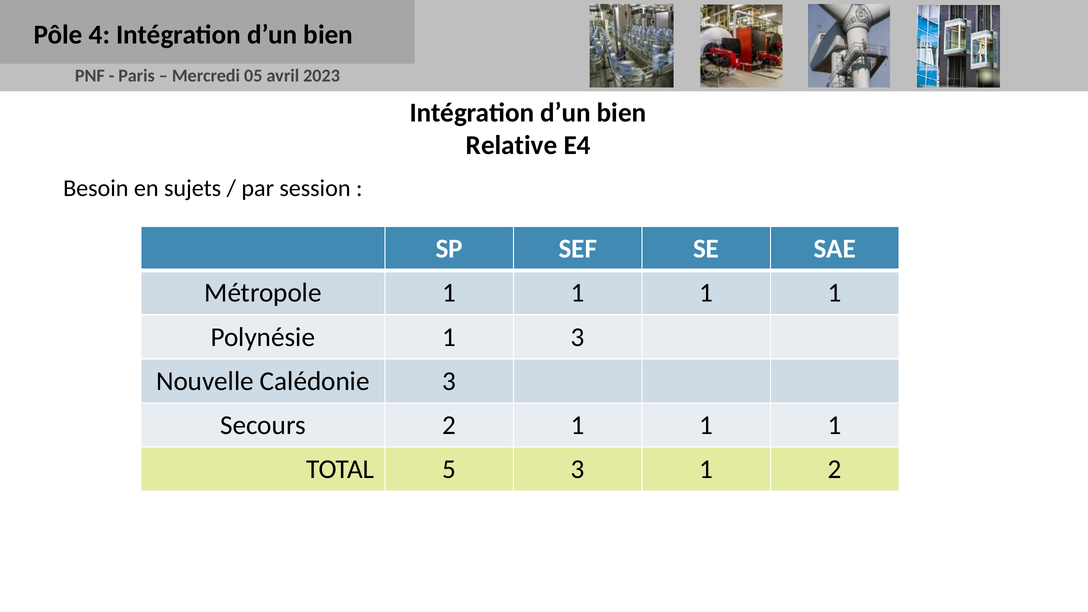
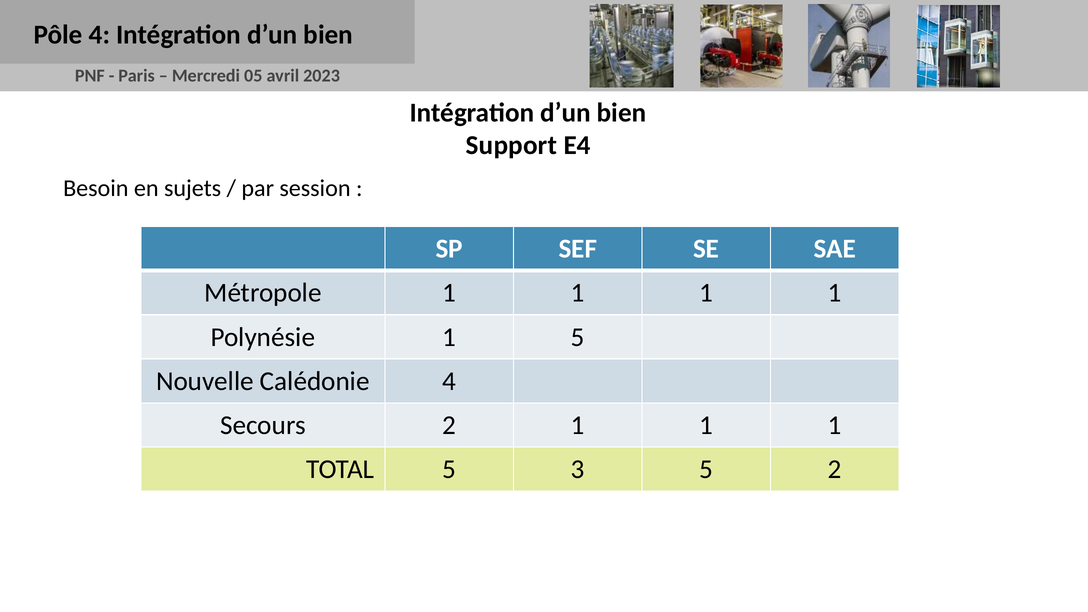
Relative: Relative -> Support
1 3: 3 -> 5
Calédonie 3: 3 -> 4
3 1: 1 -> 5
